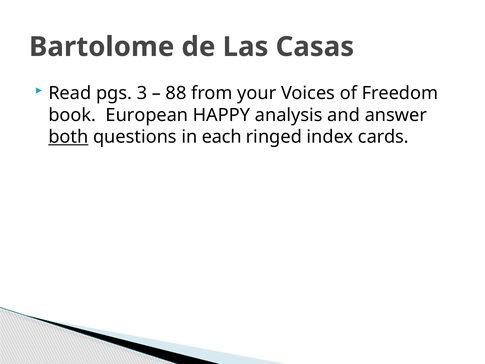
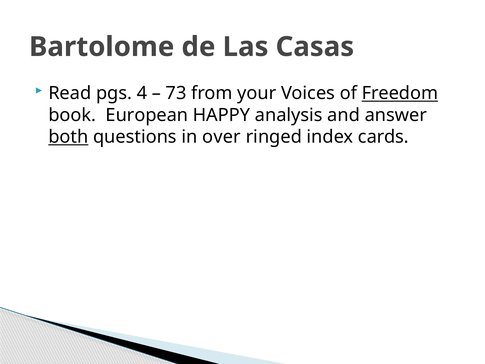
3: 3 -> 4
88: 88 -> 73
Freedom underline: none -> present
each: each -> over
